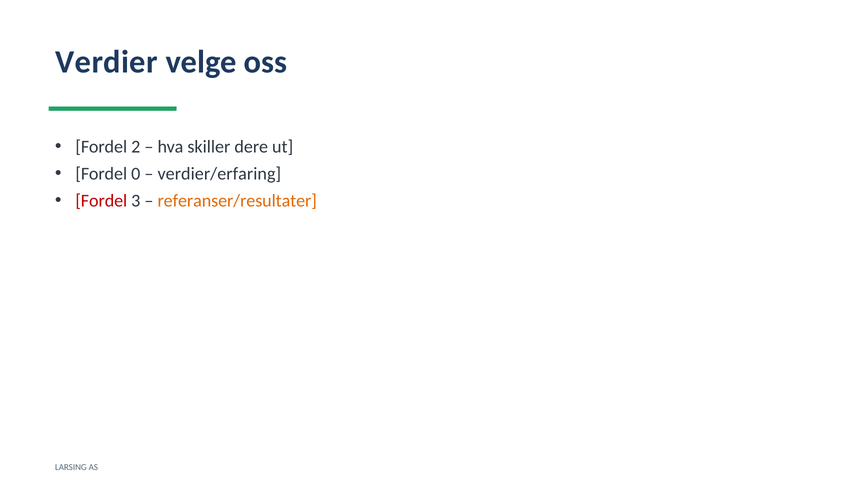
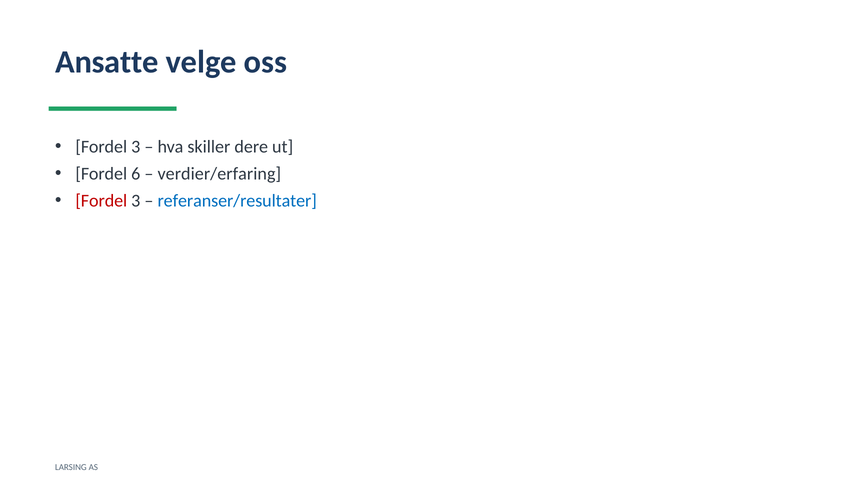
Verdier: Verdier -> Ansatte
2 at (136, 147): 2 -> 3
0: 0 -> 6
referanser/resultater colour: orange -> blue
